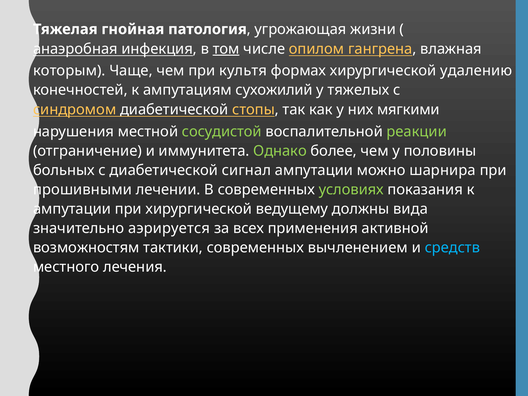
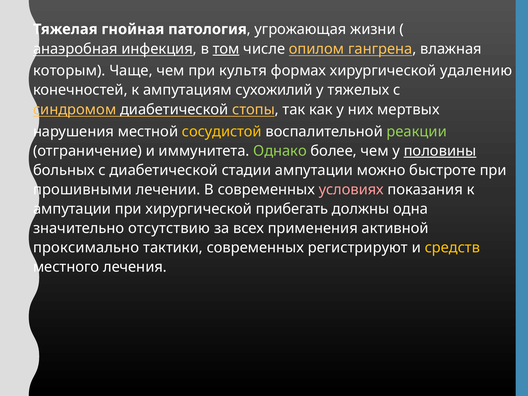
мягкими: мягкими -> мертвых
сосудистой colour: light green -> yellow
половины underline: none -> present
сигнал: сигнал -> стадии
шарнира: шарнира -> быстроте
условиях colour: light green -> pink
ведущему: ведущему -> прибегать
вида: вида -> одна
аэрируется: аэрируется -> отсутствию
возможностям: возможностям -> проксимально
вычленением: вычленением -> регистрируют
средств colour: light blue -> yellow
